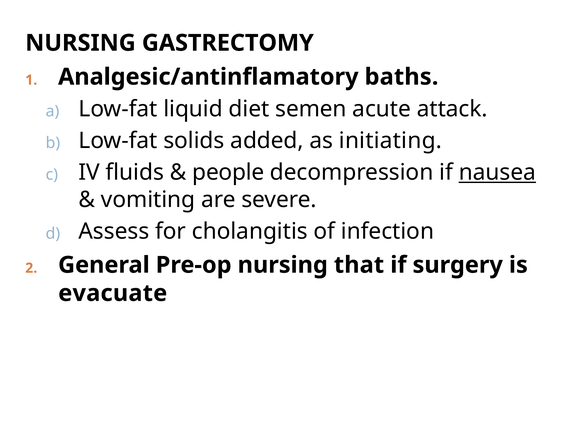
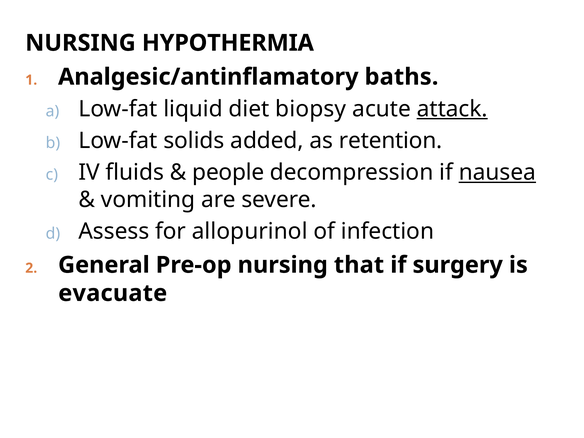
GASTRECTOMY: GASTRECTOMY -> HYPOTHERMIA
semen: semen -> biopsy
attack underline: none -> present
initiating: initiating -> retention
cholangitis: cholangitis -> allopurinol
